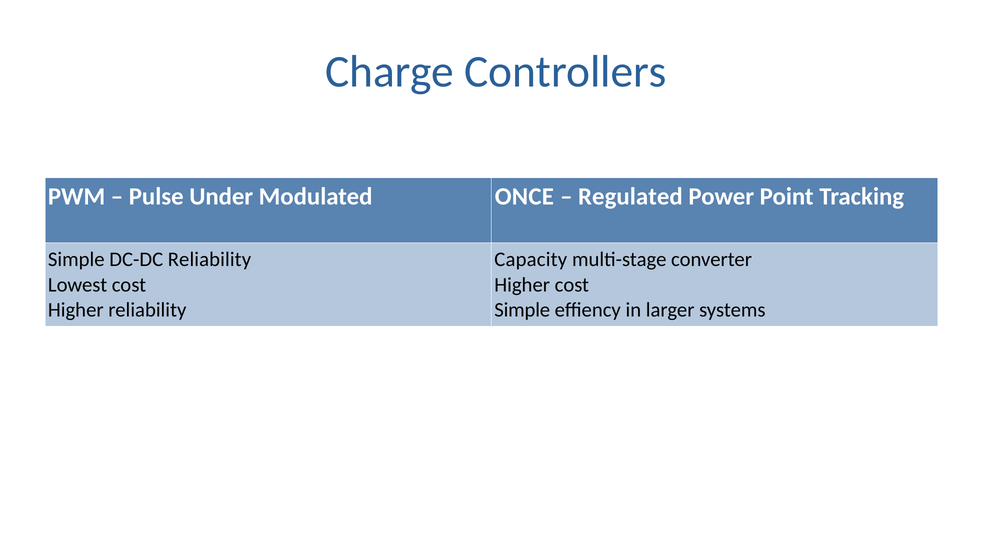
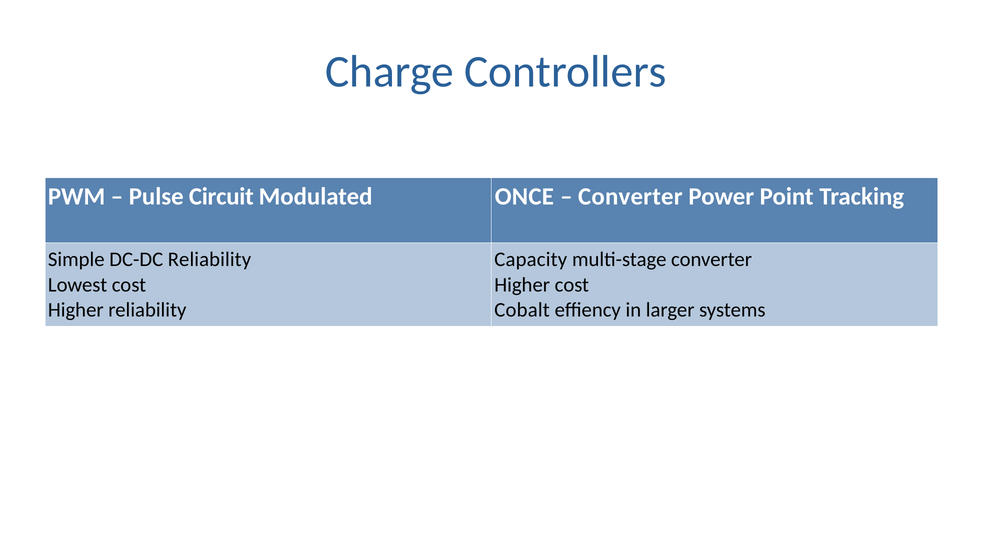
Under: Under -> Circuit
Regulated at (630, 197): Regulated -> Converter
Simple at (522, 310): Simple -> Cobalt
